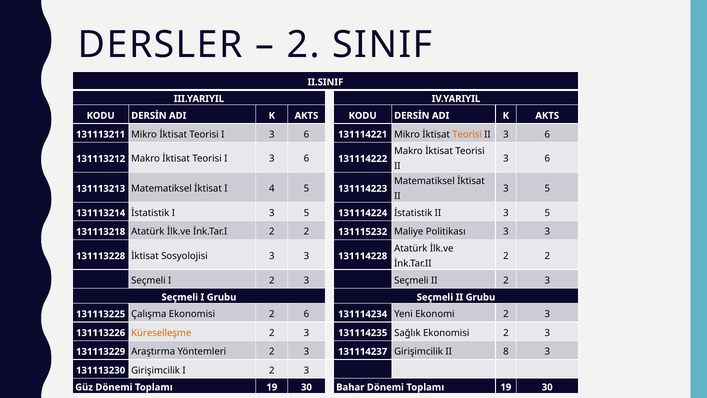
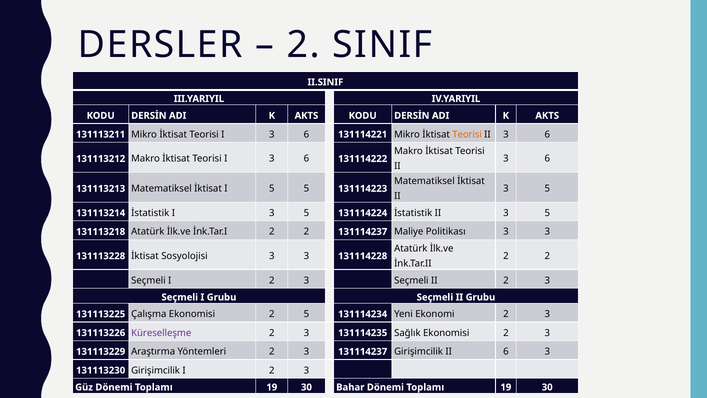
I 4: 4 -> 5
2 131115232: 131115232 -> 131114237
2 6: 6 -> 5
Küreselleşme colour: orange -> purple
II 8: 8 -> 6
